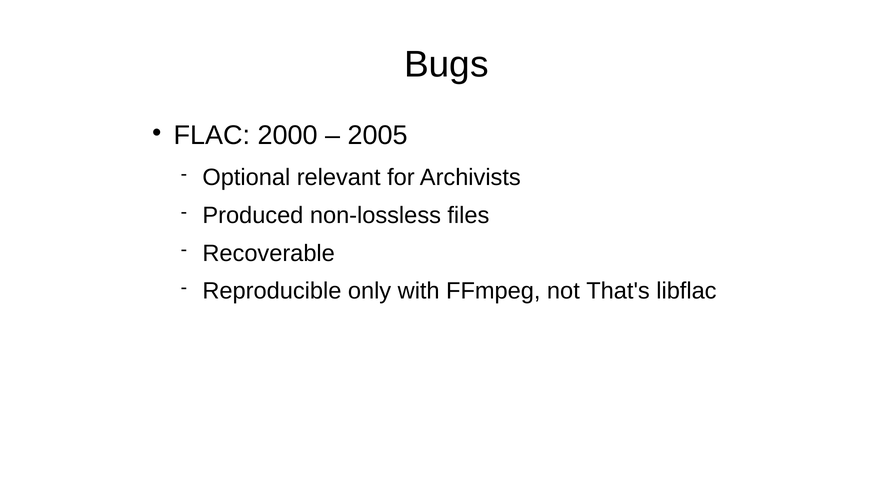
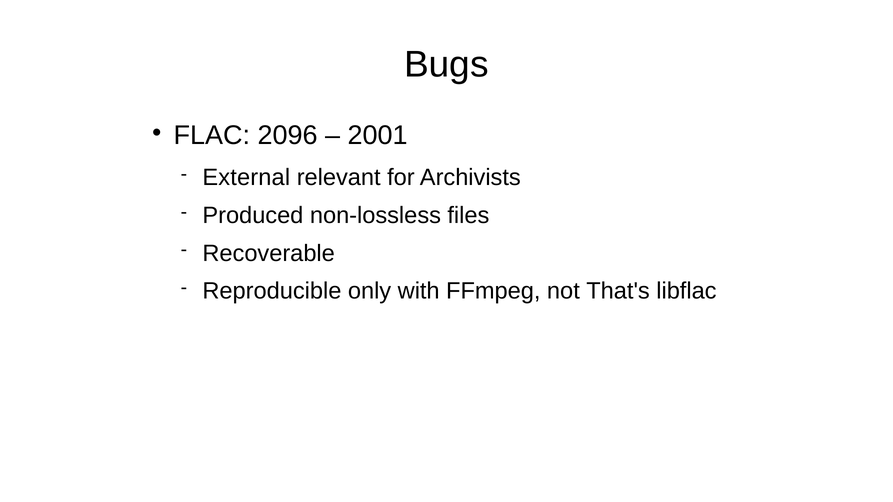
2000: 2000 -> 2096
2005: 2005 -> 2001
Optional: Optional -> External
